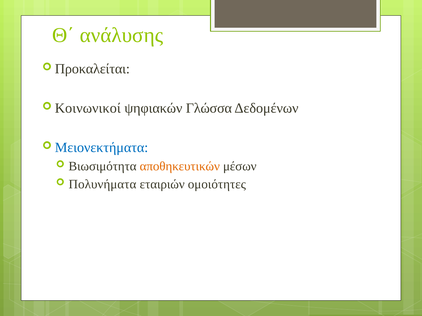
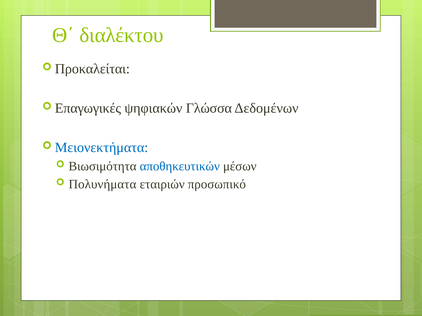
ανάλυσης: ανάλυσης -> διαλέκτου
Κοινωνικοί: Κοινωνικοί -> Επαγωγικές
αποθηκευτικών colour: orange -> blue
ομοιότητες: ομοιότητες -> προσωπικό
